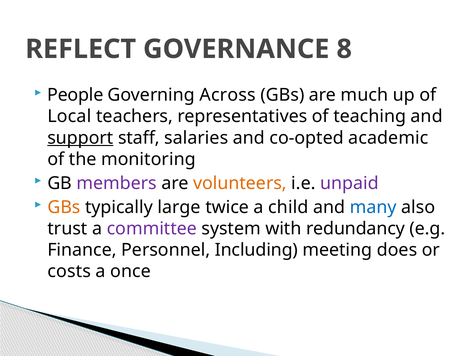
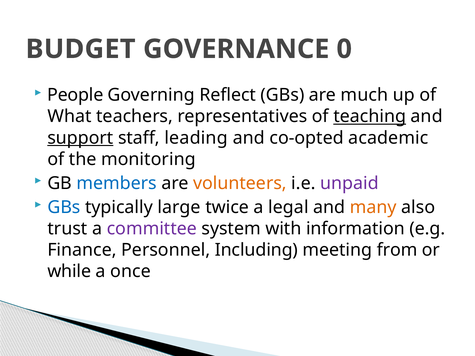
REFLECT: REFLECT -> BUDGET
8: 8 -> 0
Across: Across -> Reflect
Local: Local -> What
teaching underline: none -> present
salaries: salaries -> leading
members colour: purple -> blue
GBs at (64, 207) colour: orange -> blue
child: child -> legal
many colour: blue -> orange
redundancy: redundancy -> information
does: does -> from
costs: costs -> while
